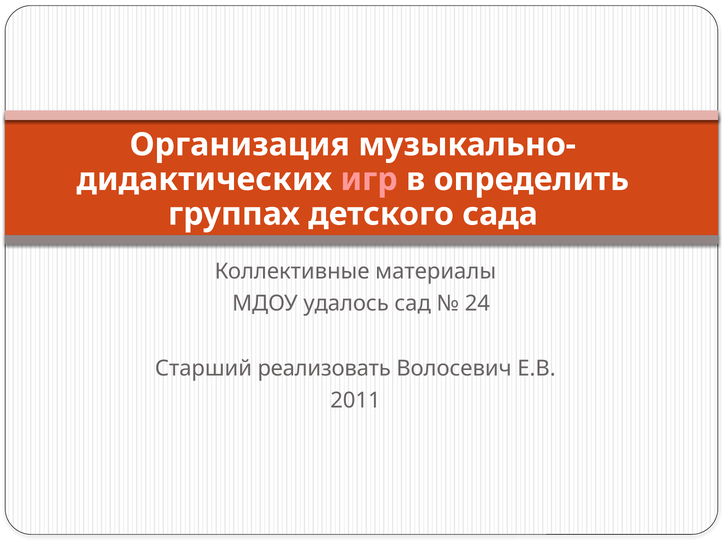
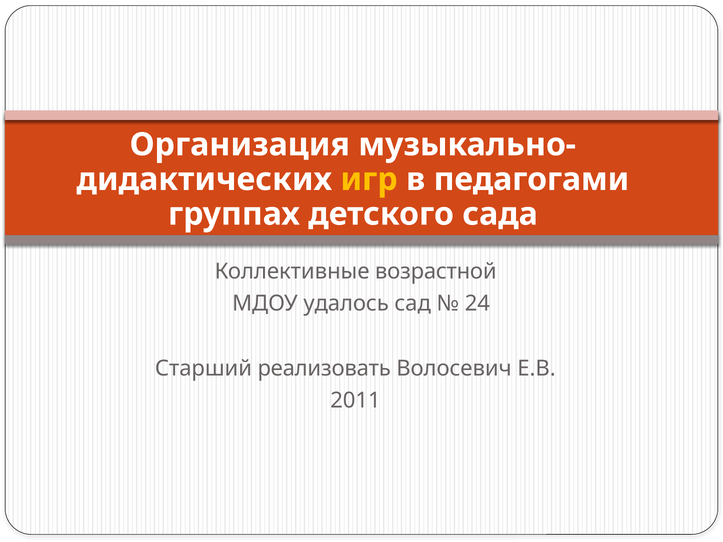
игр colour: pink -> yellow
определить: определить -> педагогами
материалы: материалы -> возрастной
